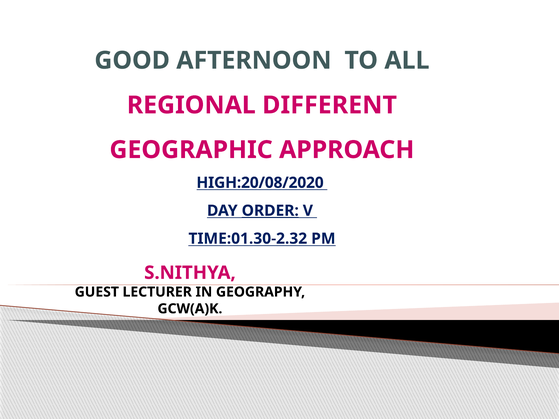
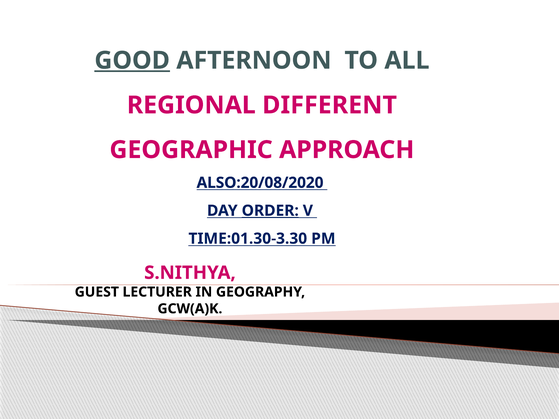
GOOD underline: none -> present
HIGH:20/08/2020: HIGH:20/08/2020 -> ALSO:20/08/2020
TIME:01.30-2.32: TIME:01.30-2.32 -> TIME:01.30-3.30
